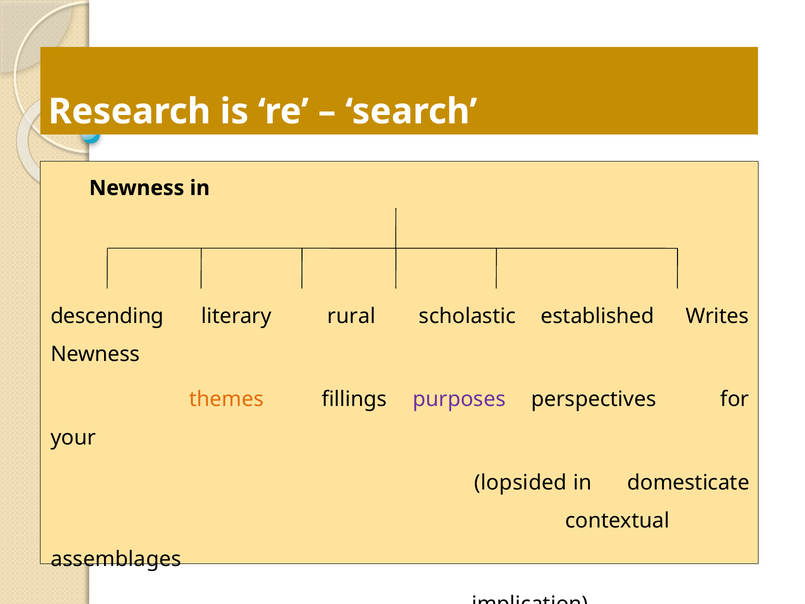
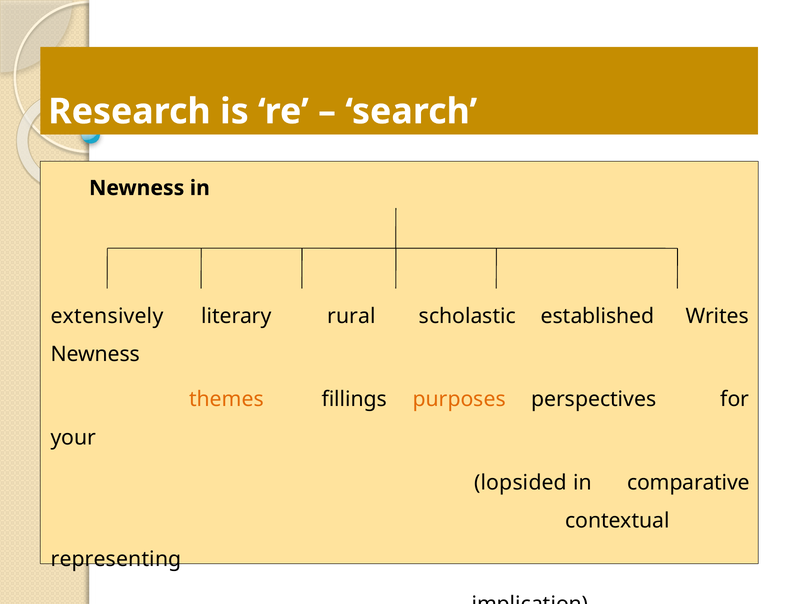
descending: descending -> extensively
purposes colour: purple -> orange
domesticate: domesticate -> comparative
assemblages: assemblages -> representing
